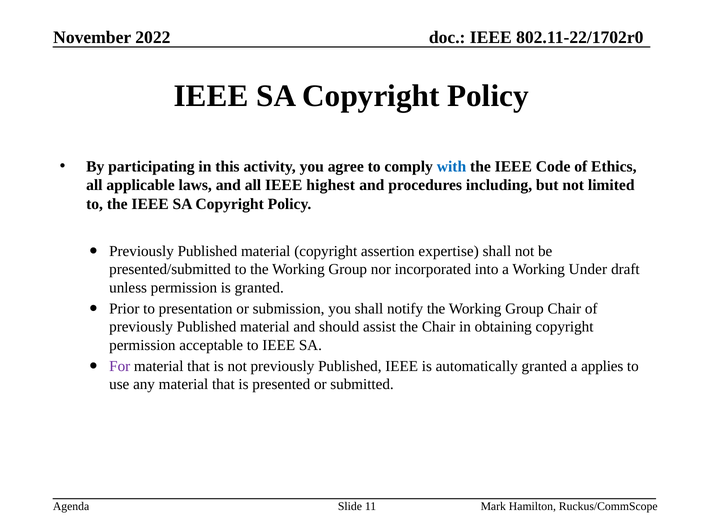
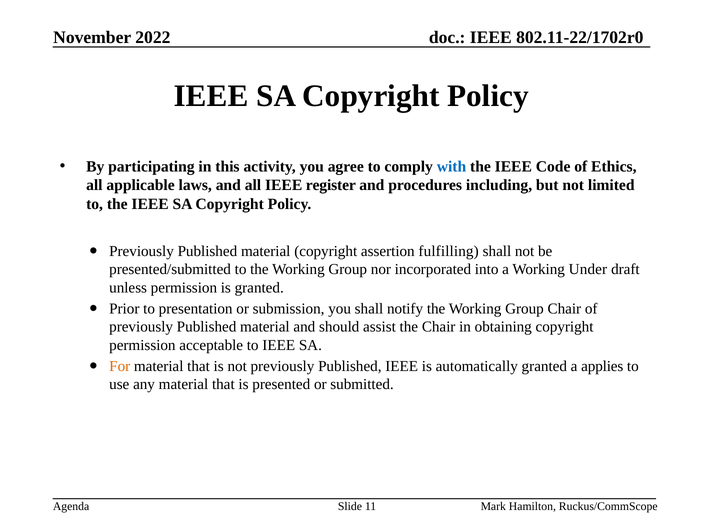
highest: highest -> register
expertise: expertise -> fulfilling
For colour: purple -> orange
